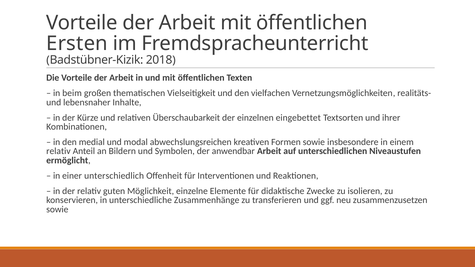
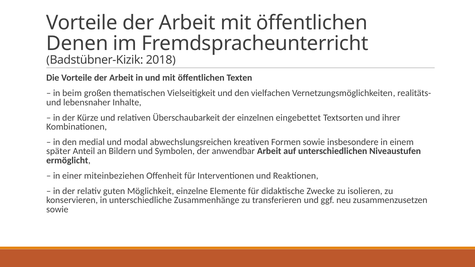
Ersten: Ersten -> Denen
relativ at (58, 151): relativ -> später
unterschiedlich: unterschiedlich -> miteinbeziehen
